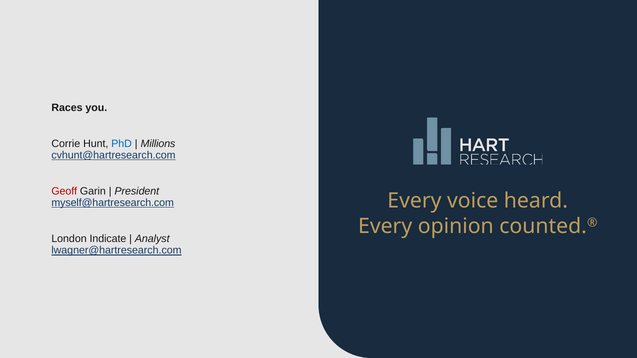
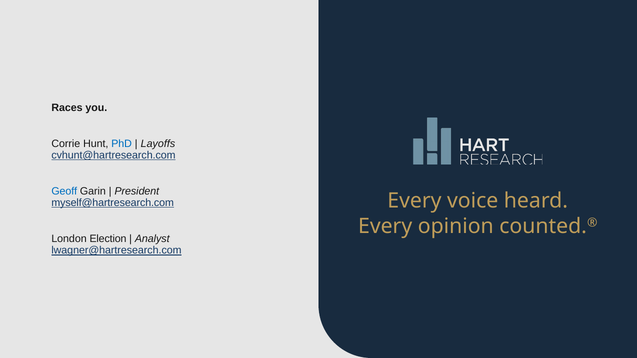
Millions: Millions -> Layoffs
Geoff colour: red -> blue
Indicate: Indicate -> Election
